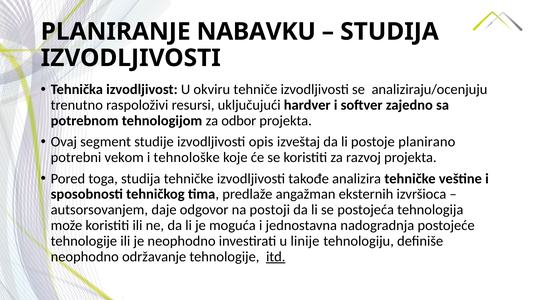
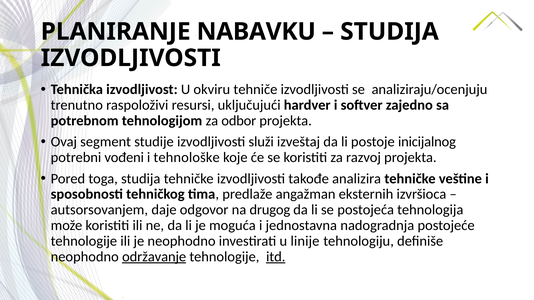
opis: opis -> služi
planirano: planirano -> inicijalnog
vekom: vekom -> vođeni
postoji: postoji -> drugog
održavanje underline: none -> present
